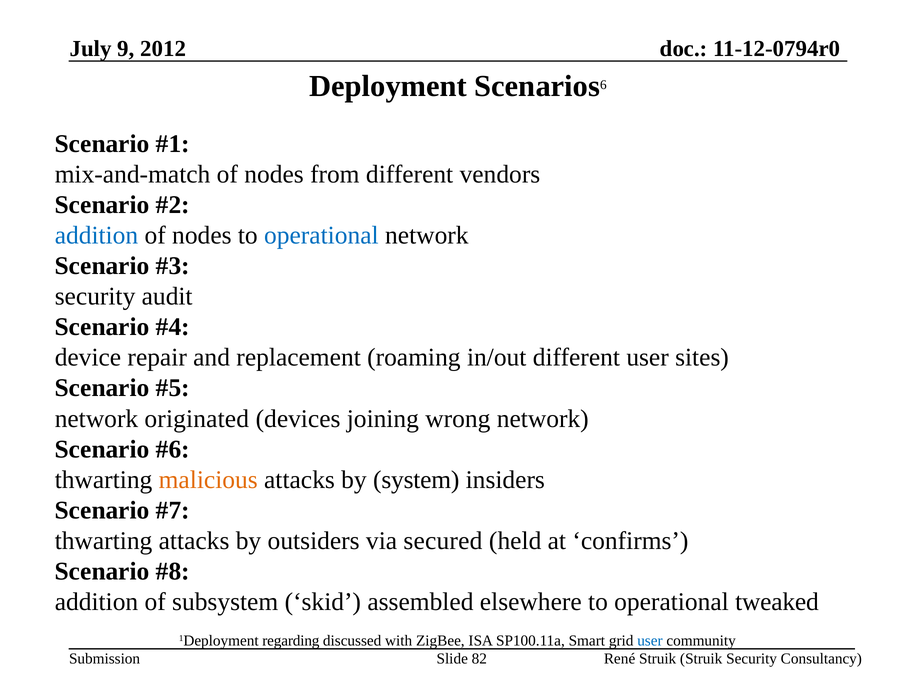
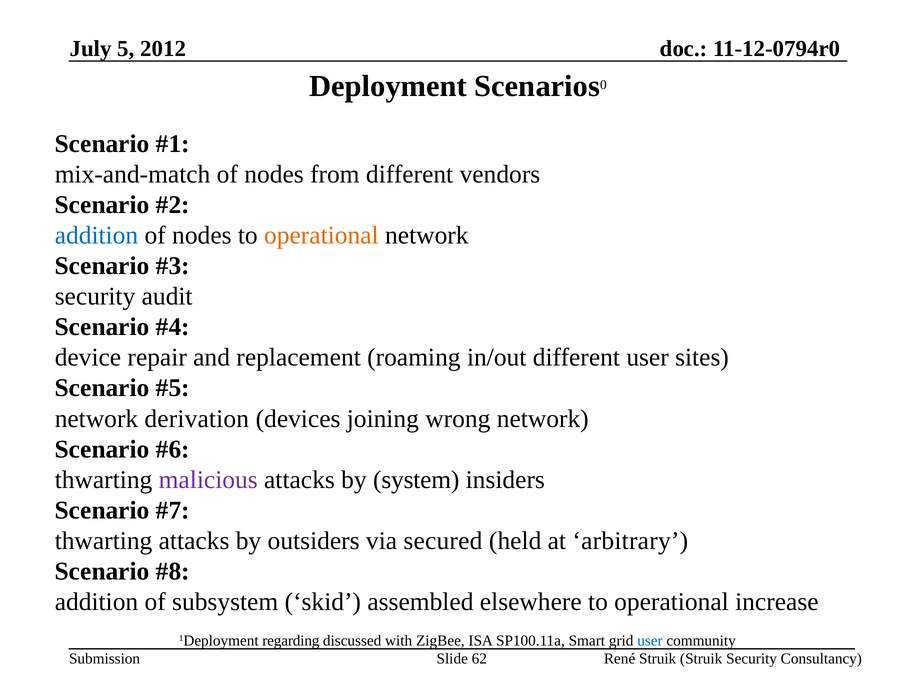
9: 9 -> 5
6: 6 -> 0
operational at (321, 235) colour: blue -> orange
originated: originated -> derivation
malicious colour: orange -> purple
confirms: confirms -> arbitrary
tweaked: tweaked -> increase
82: 82 -> 62
